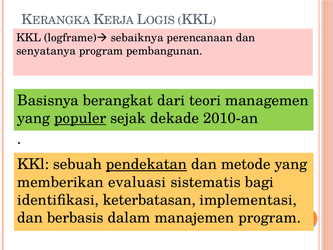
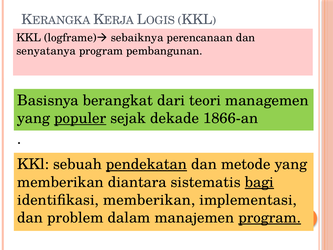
2010-an: 2010-an -> 1866-an
evaluasi: evaluasi -> diantara
bagi underline: none -> present
identifikasi keterbatasan: keterbatasan -> memberikan
berbasis: berbasis -> problem
program at (270, 217) underline: none -> present
